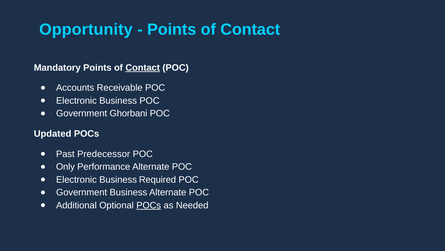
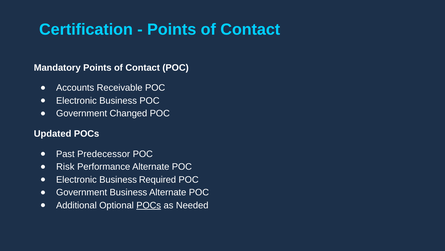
Opportunity: Opportunity -> Certification
Contact at (143, 67) underline: present -> none
Ghorbani: Ghorbani -> Changed
Only: Only -> Risk
